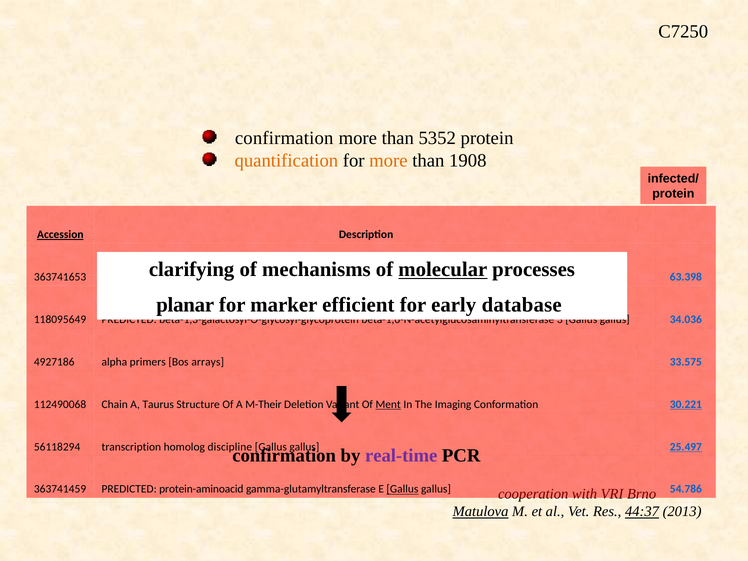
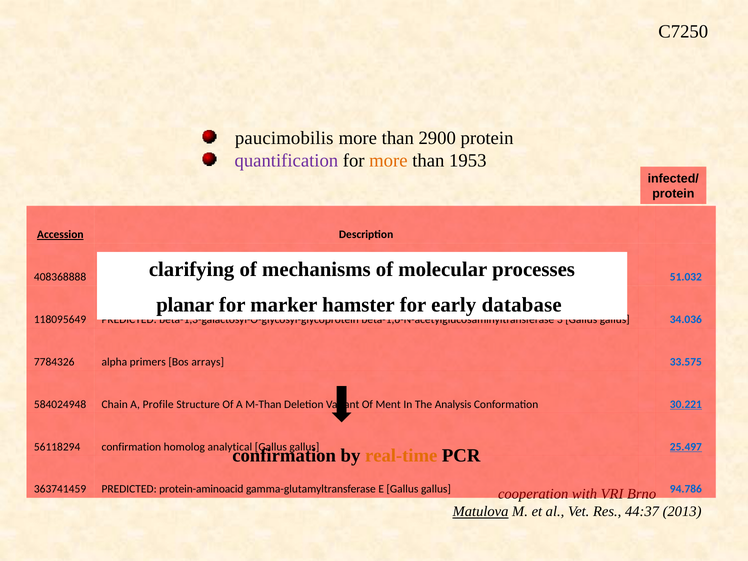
confirmation at (284, 138): confirmation -> paucimobilis
5352: 5352 -> 2900
quantification colour: orange -> purple
1908: 1908 -> 1953
molecular underline: present -> none
363741653: 363741653 -> 408368888
63.398: 63.398 -> 51.032
efficient: efficient -> hamster
4927186: 4927186 -> 7784326
112490068: 112490068 -> 584024948
Taurus: Taurus -> Profile
M-Their: M-Their -> M-Than
Ment underline: present -> none
Imaging: Imaging -> Analysis
56118294 transcription: transcription -> confirmation
discipline: discipline -> analytical
real-time colour: purple -> orange
Gallus at (402, 489) underline: present -> none
54.786: 54.786 -> 94.786
44:37 underline: present -> none
